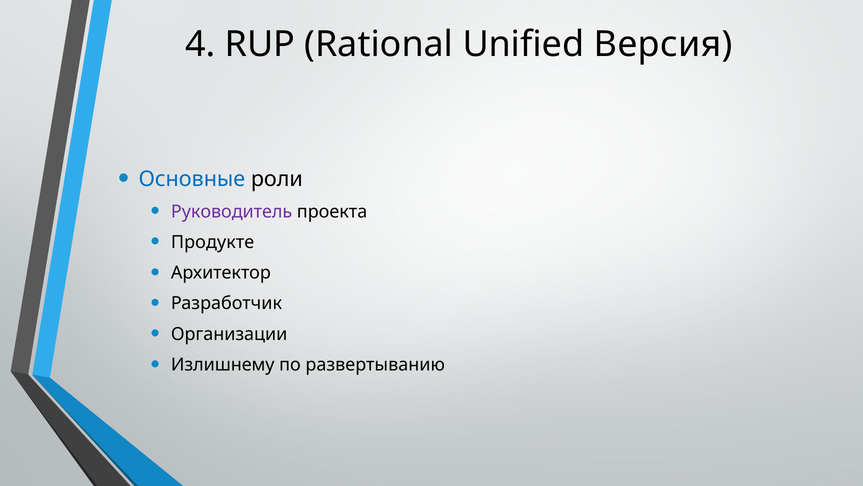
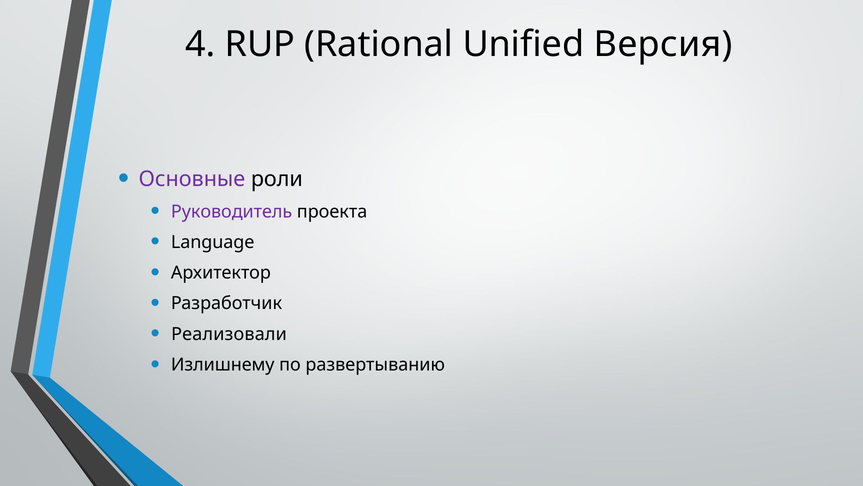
Основные colour: blue -> purple
Продукте: Продукте -> Language
Организации: Организации -> Реализовали
